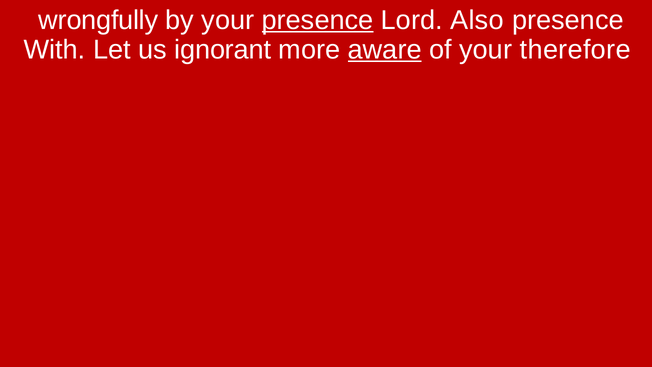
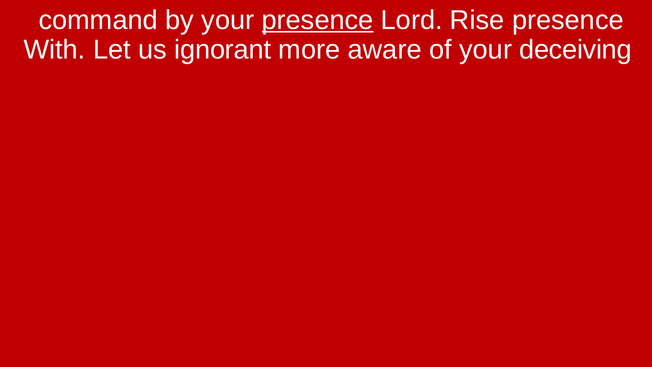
wrongfully: wrongfully -> command
Also: Also -> Rise
aware underline: present -> none
therefore: therefore -> deceiving
